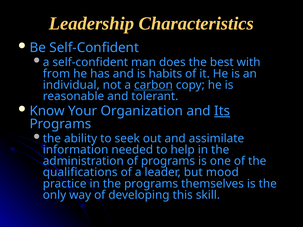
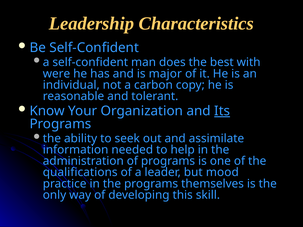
from: from -> were
habits: habits -> major
carbon underline: present -> none
